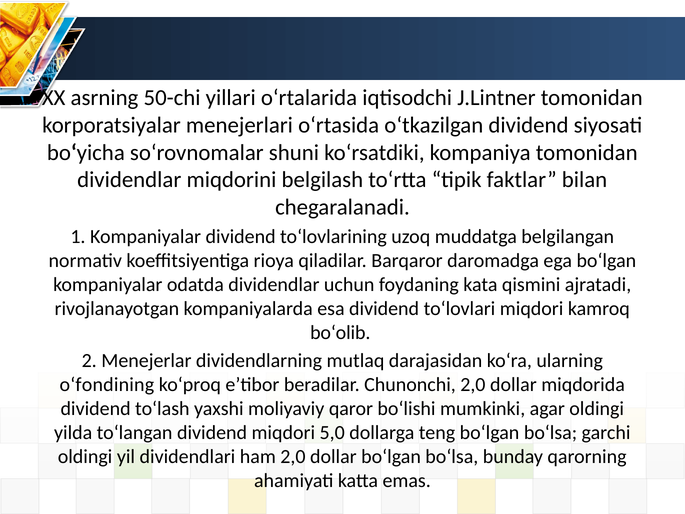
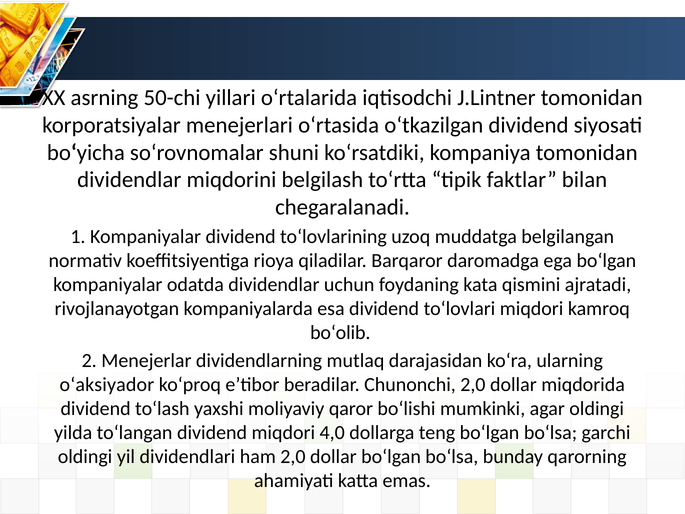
o‘fondining: o‘fondining -> o‘aksiyador
5,0: 5,0 -> 4,0
